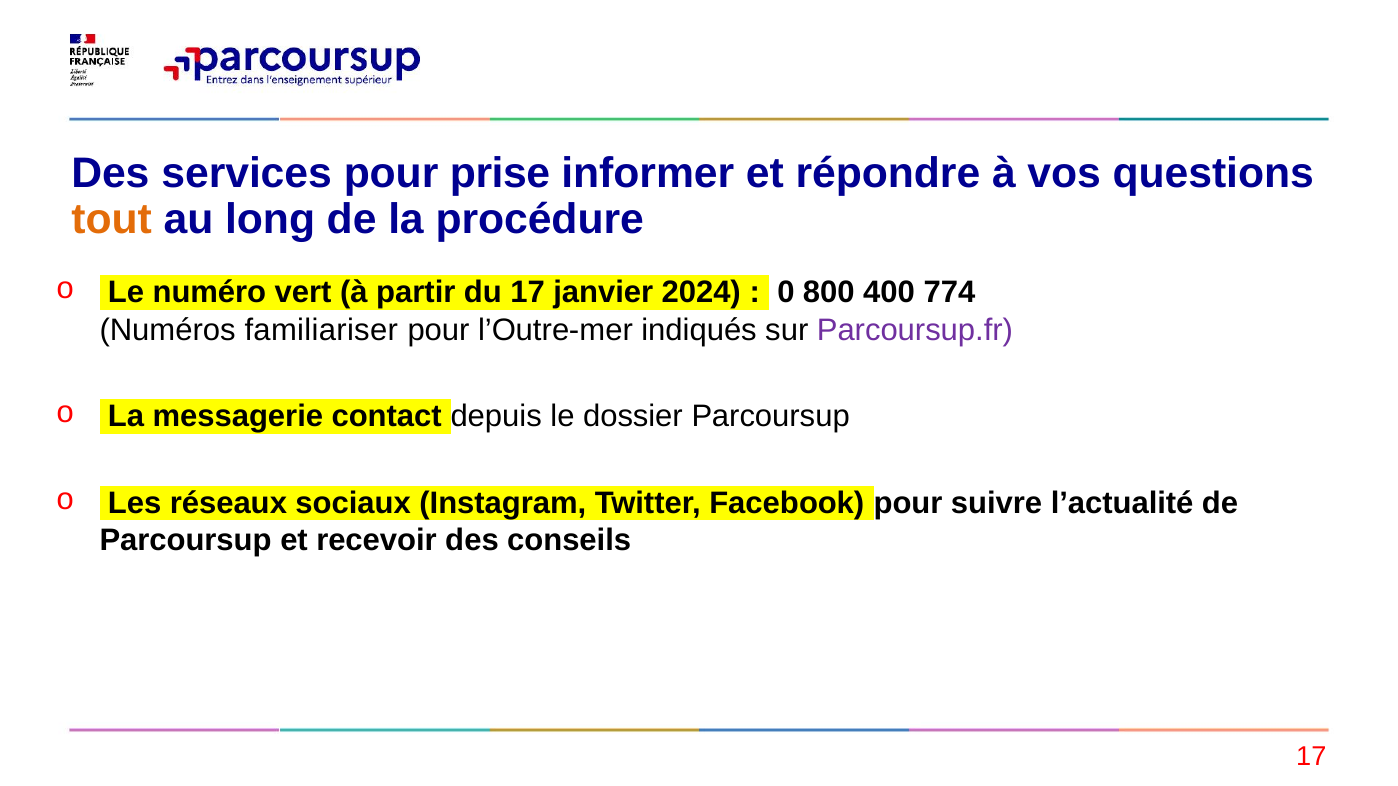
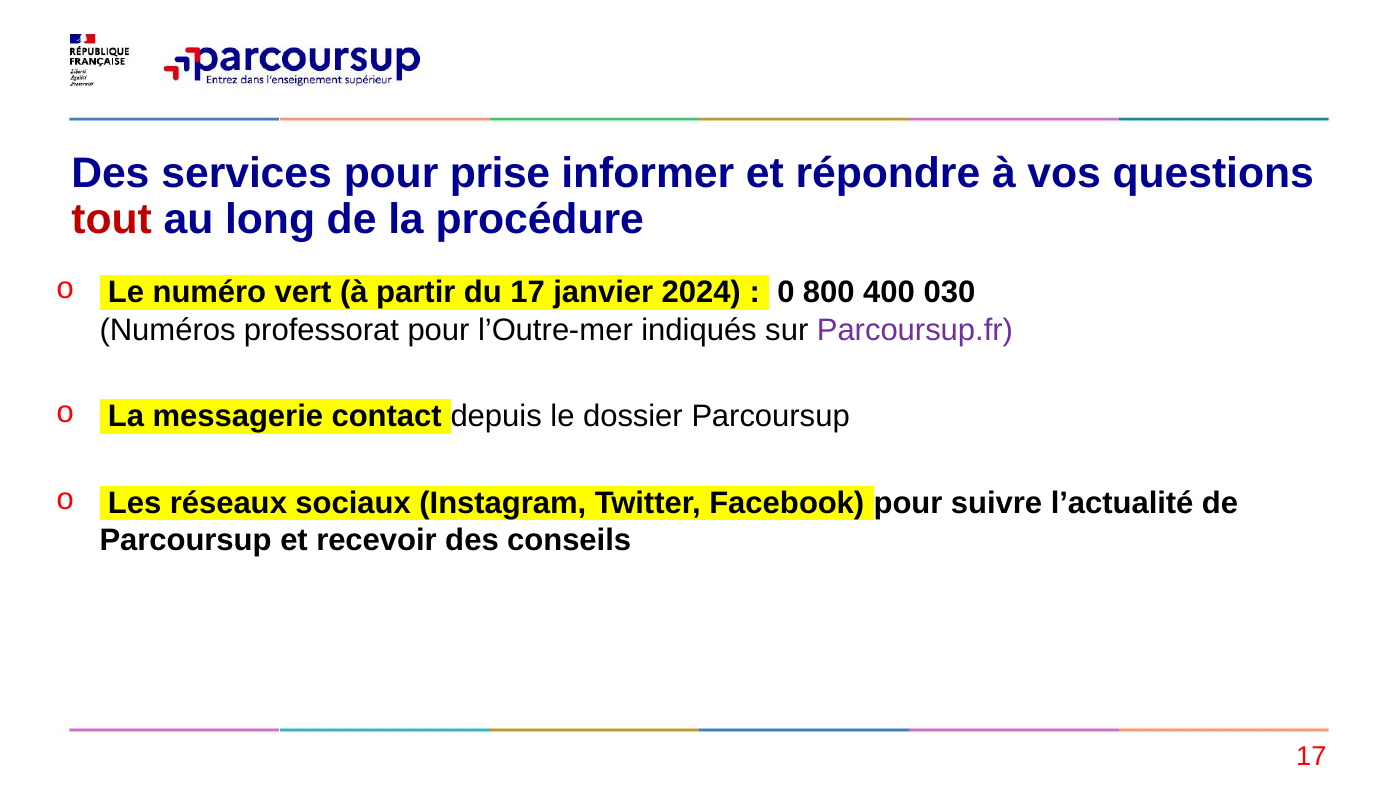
tout colour: orange -> red
774: 774 -> 030
familiariser: familiariser -> professorat
